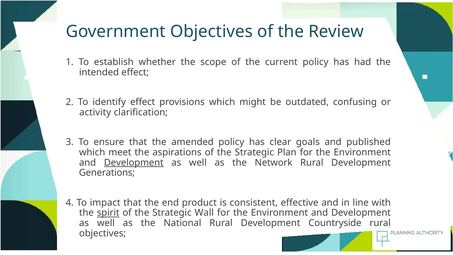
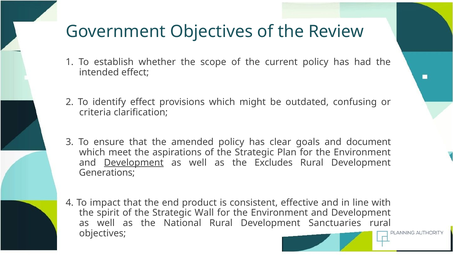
activity: activity -> criteria
published: published -> document
Network: Network -> Excludes
spirit underline: present -> none
Countryside: Countryside -> Sanctuaries
